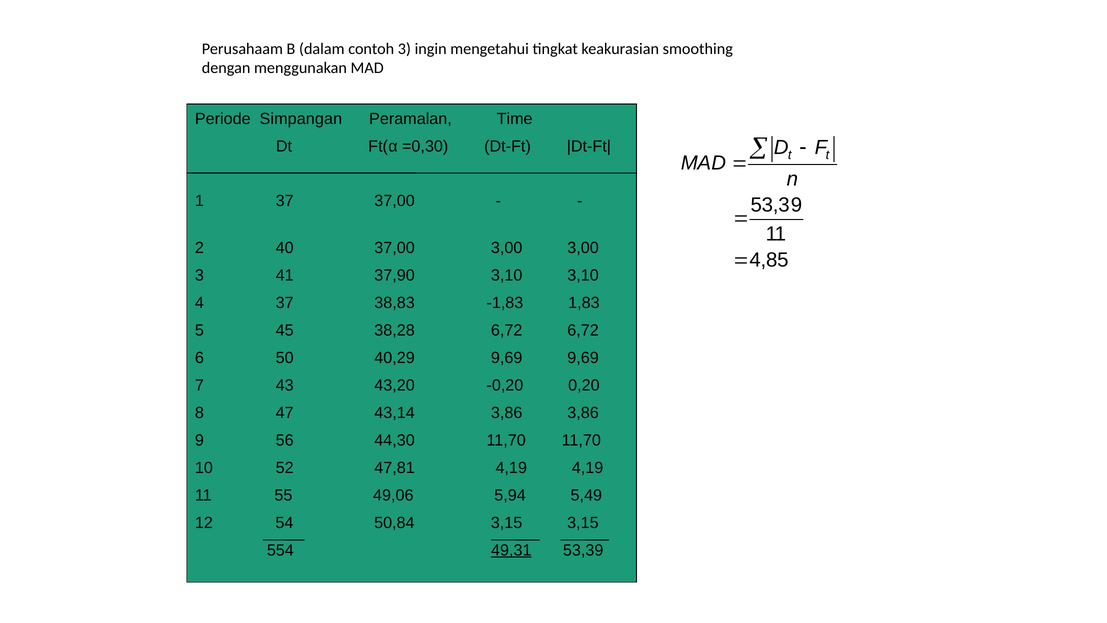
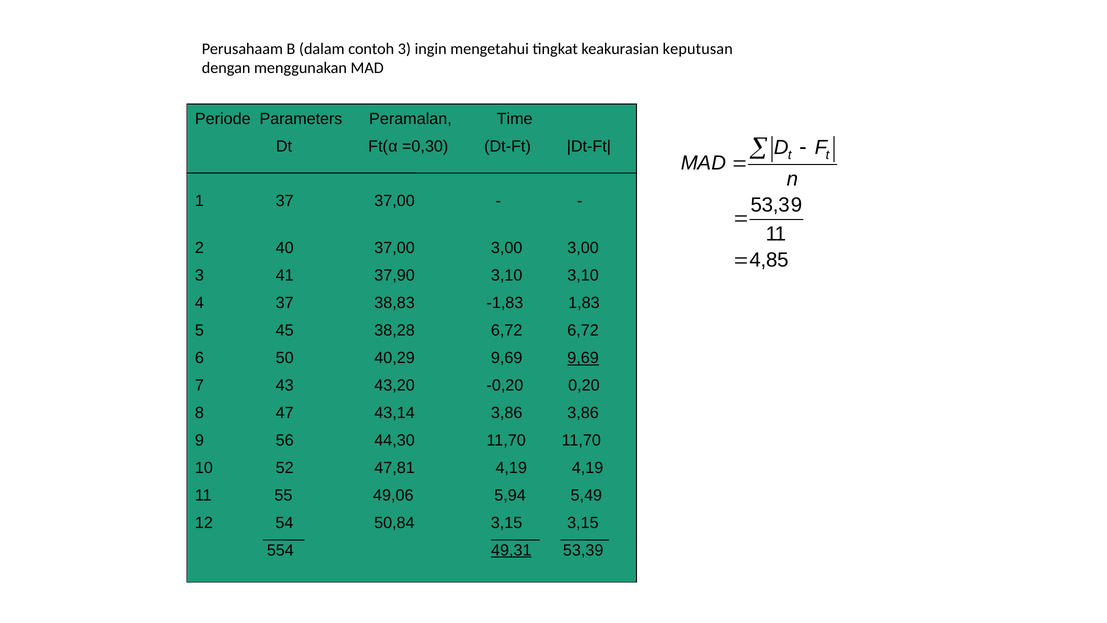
smoothing: smoothing -> keputusan
Simpangan: Simpangan -> Parameters
9,69 at (583, 358) underline: none -> present
